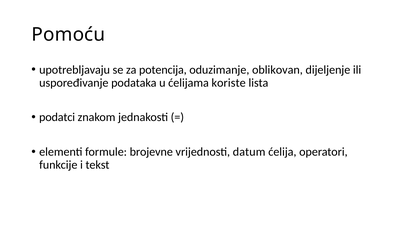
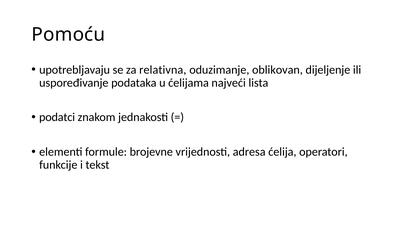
potencija: potencija -> relativna
koriste: koriste -> najveći
datum: datum -> adresa
